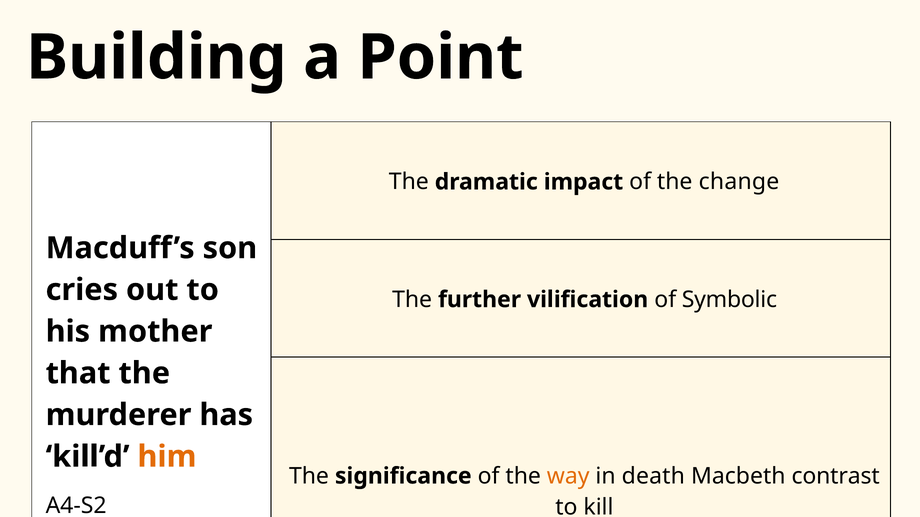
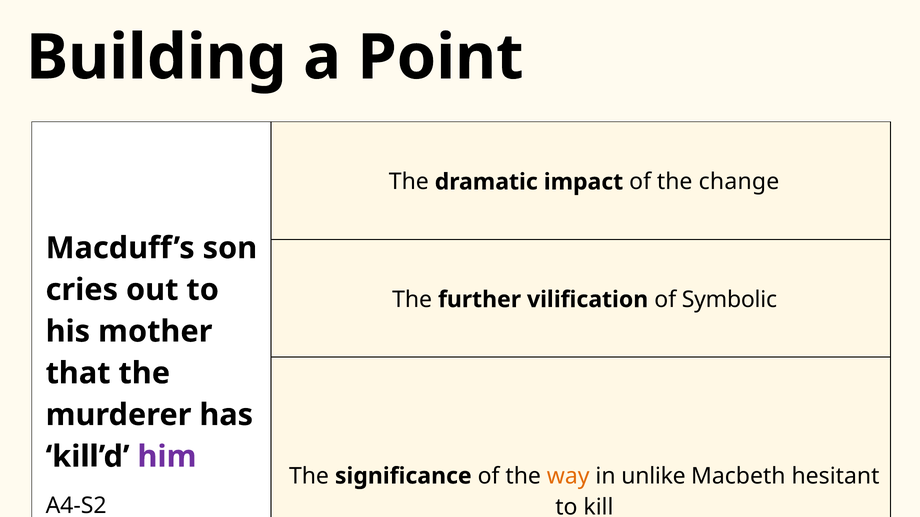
him colour: orange -> purple
death: death -> unlike
contrast: contrast -> hesitant
